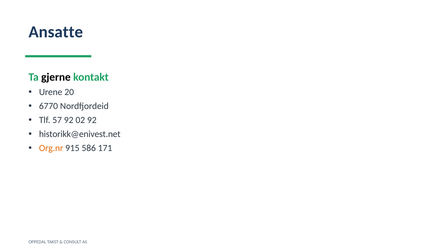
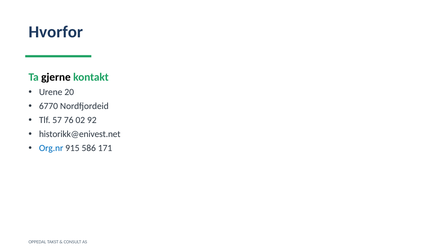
Ansatte: Ansatte -> Hvorfor
57 92: 92 -> 76
Org.nr colour: orange -> blue
